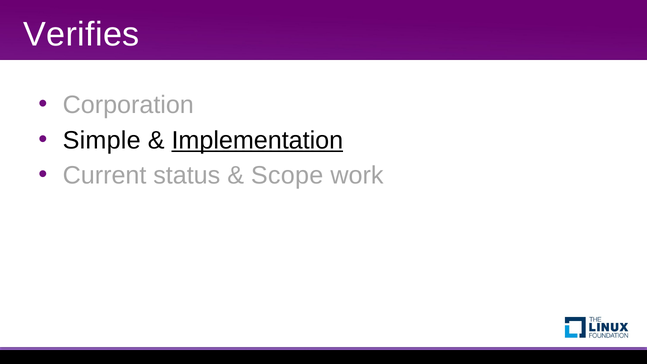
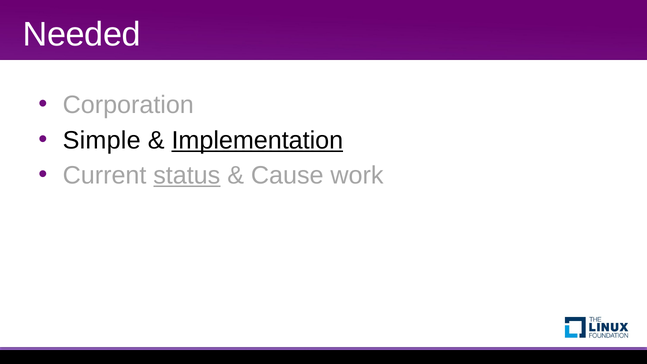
Verifies: Verifies -> Needed
status underline: none -> present
Scope: Scope -> Cause
